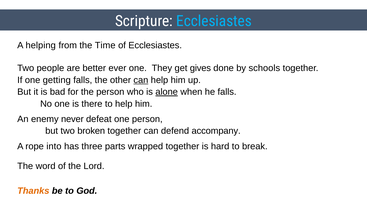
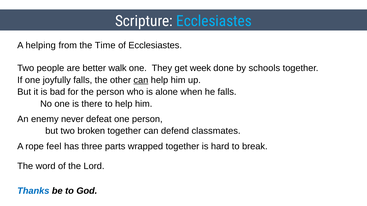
ever: ever -> walk
gives: gives -> week
getting: getting -> joyfully
alone underline: present -> none
accompany: accompany -> classmates
into: into -> feel
Thanks colour: orange -> blue
